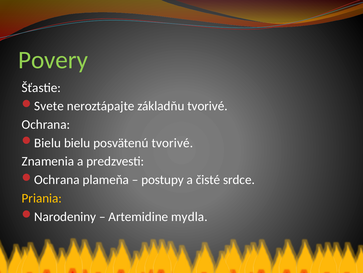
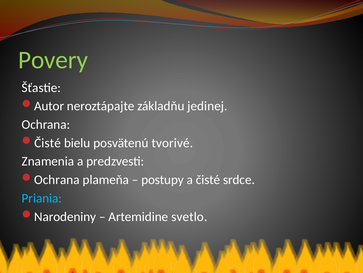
Svete: Svete -> Autor
základňu tvorivé: tvorivé -> jedinej
Bielu at (48, 143): Bielu -> Čisté
Priania colour: yellow -> light blue
mydla: mydla -> svetlo
